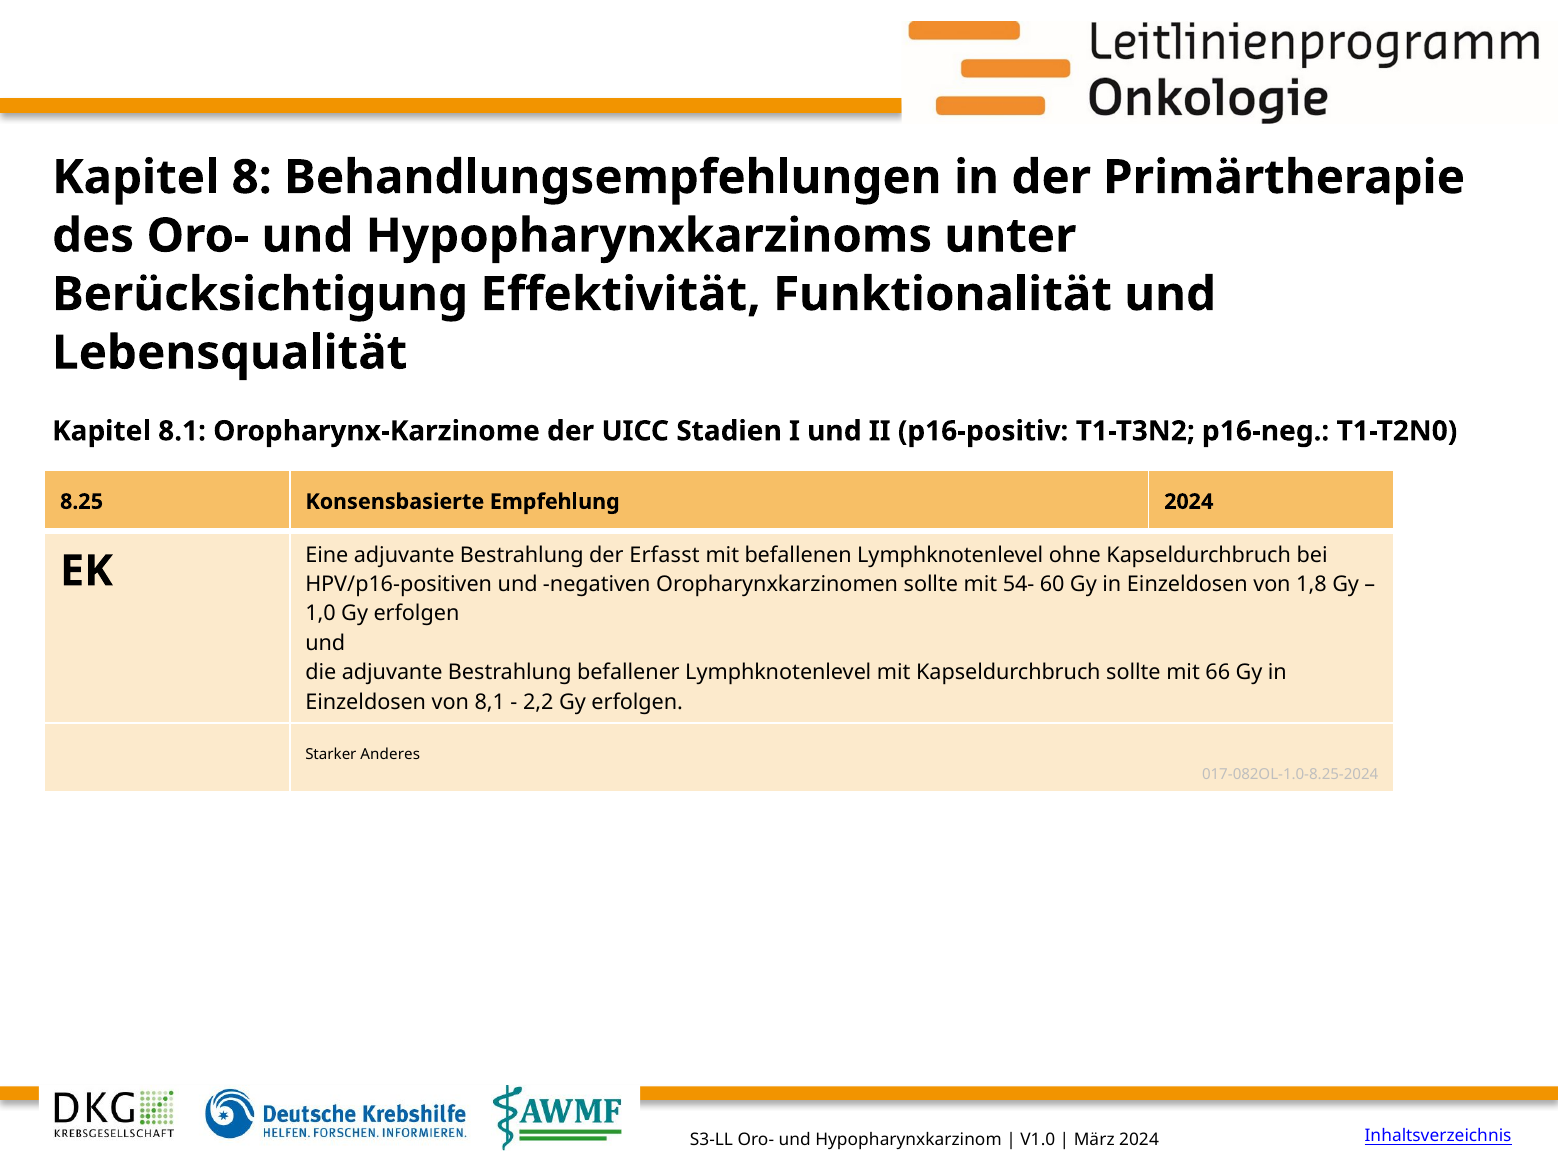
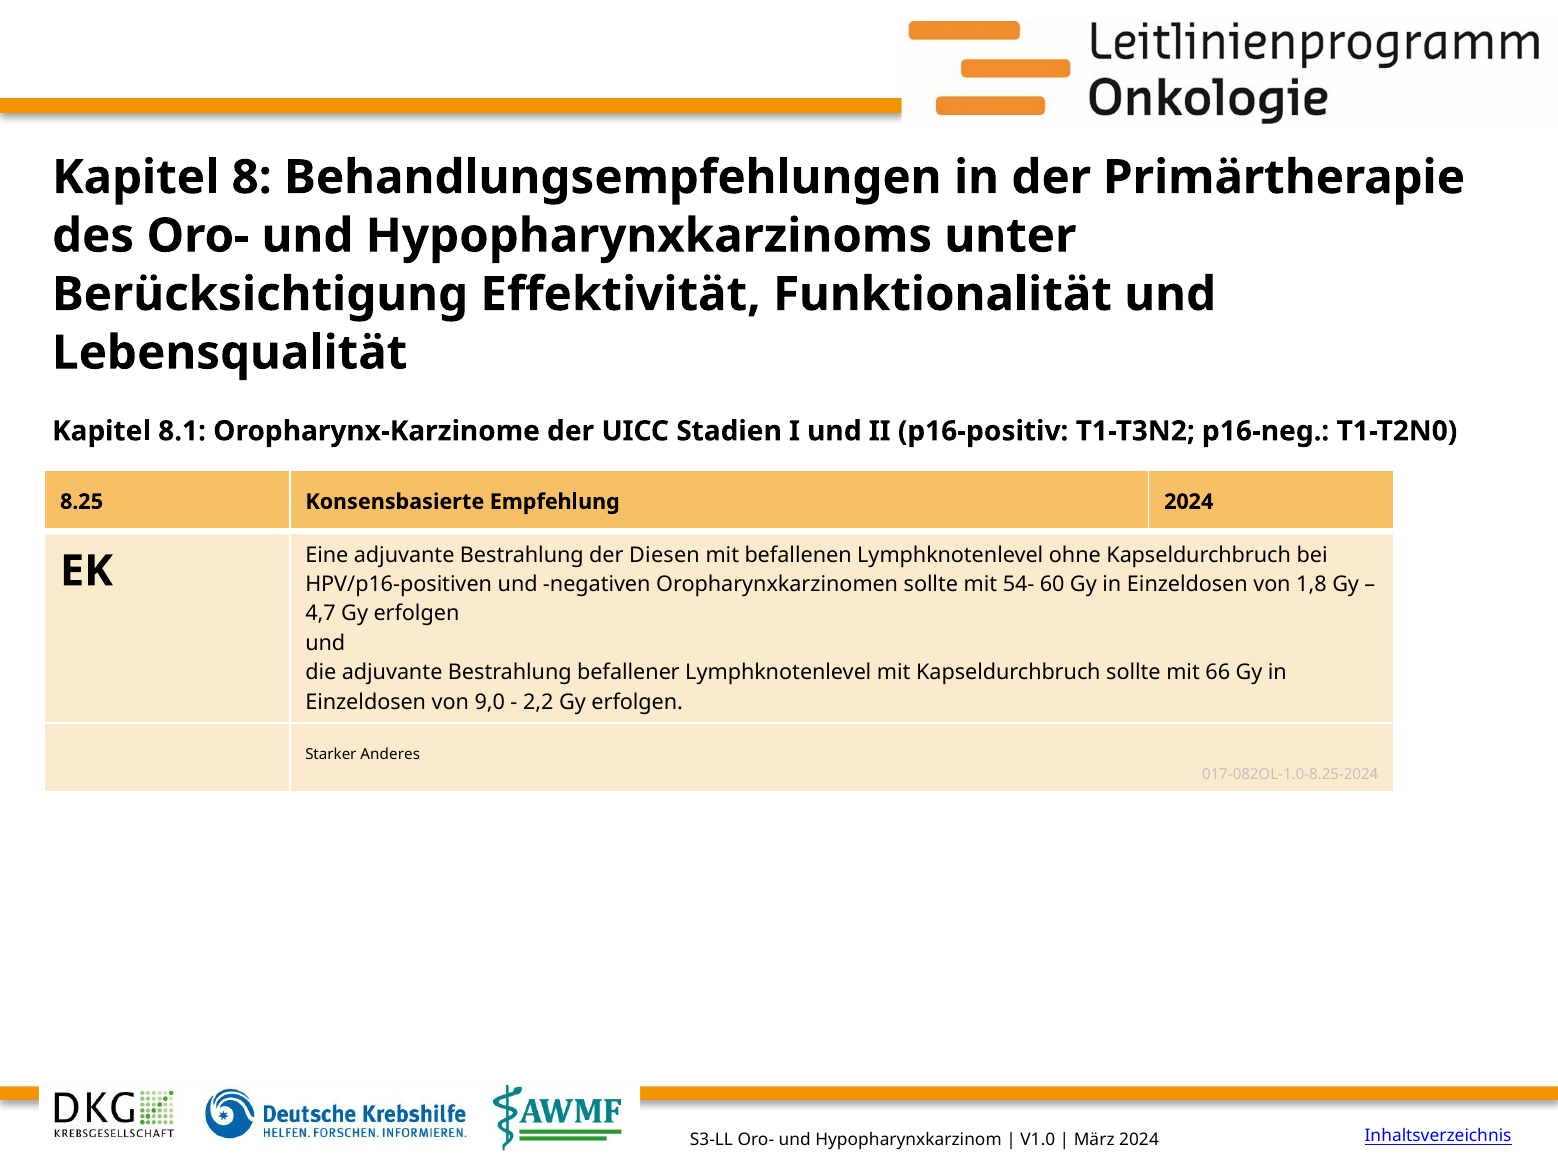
Erfasst: Erfasst -> Diesen
1,0: 1,0 -> 4,7
8,1: 8,1 -> 9,0
